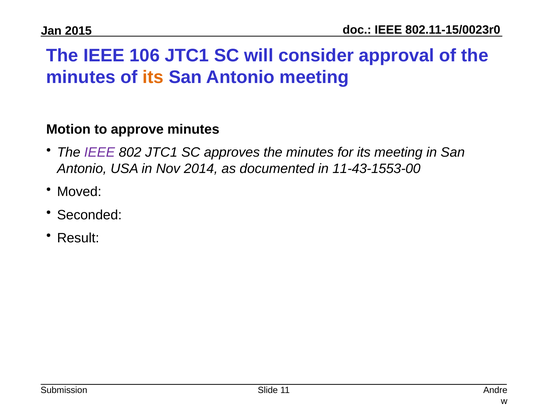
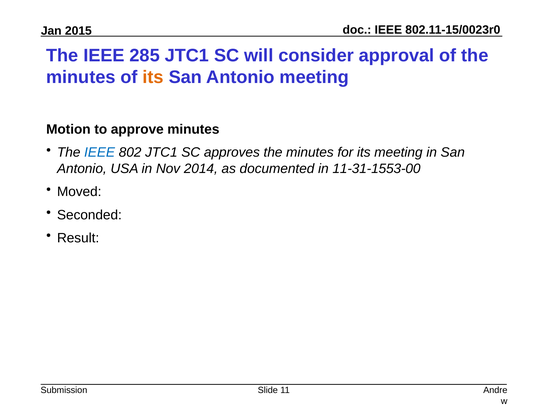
106: 106 -> 285
IEEE at (100, 153) colour: purple -> blue
11-43-1553-00: 11-43-1553-00 -> 11-31-1553-00
